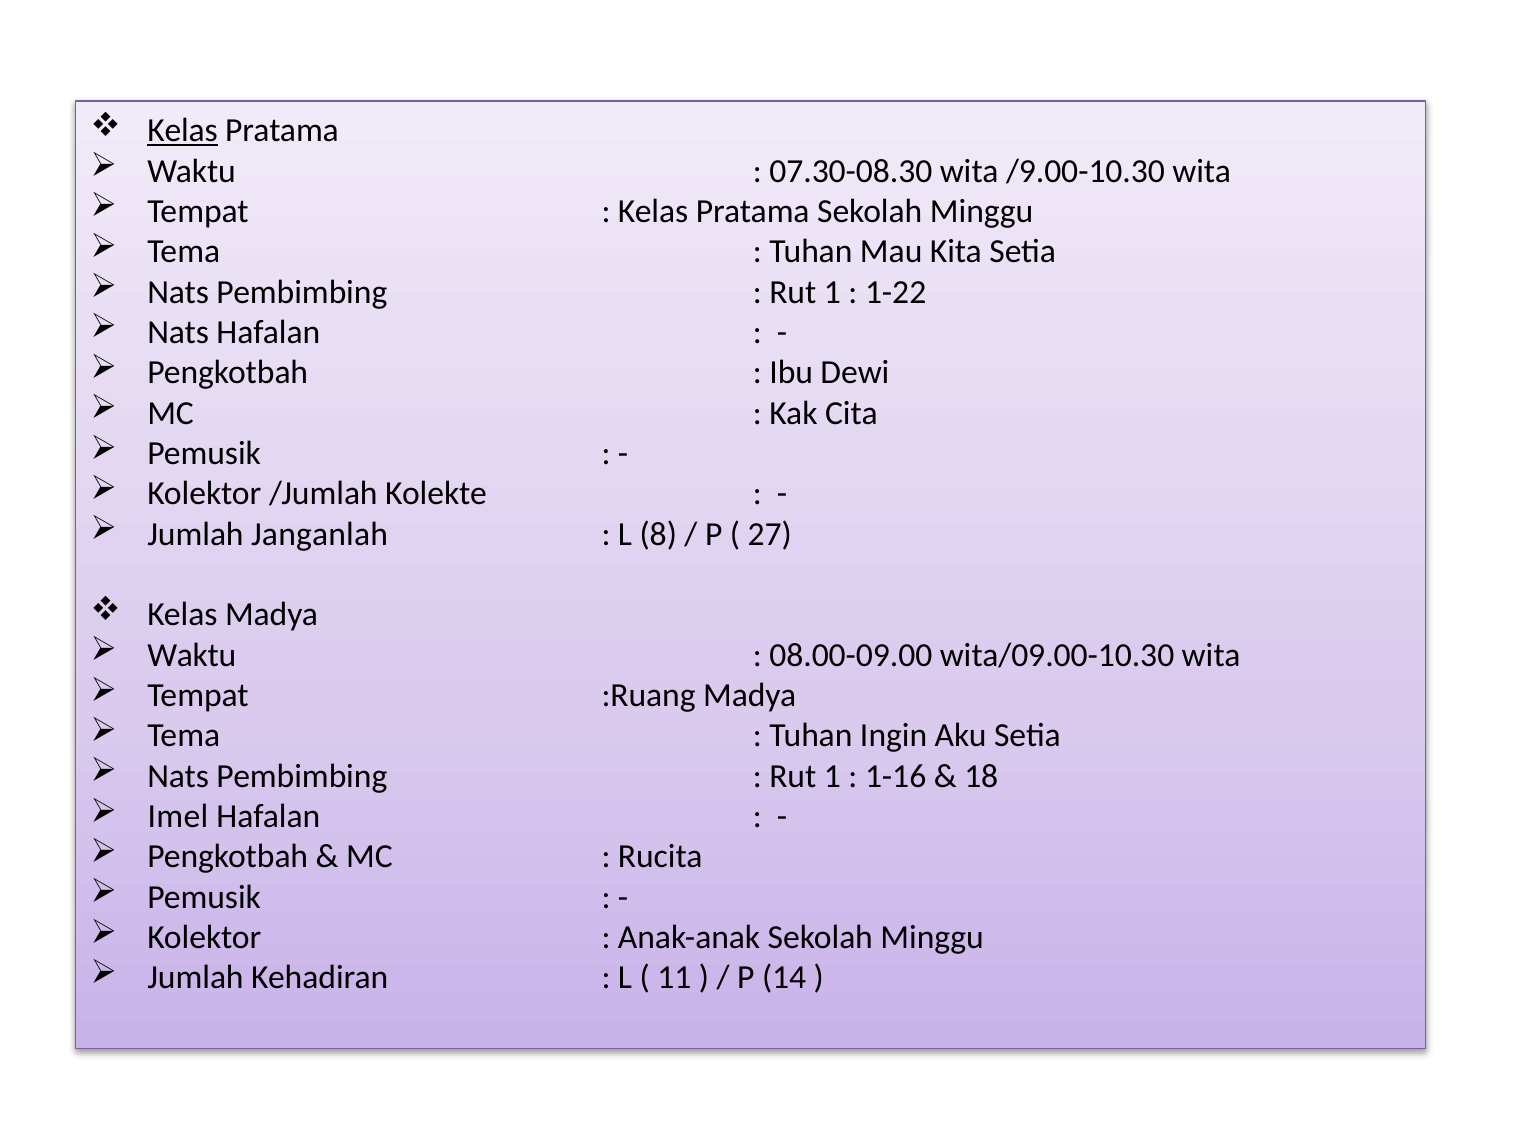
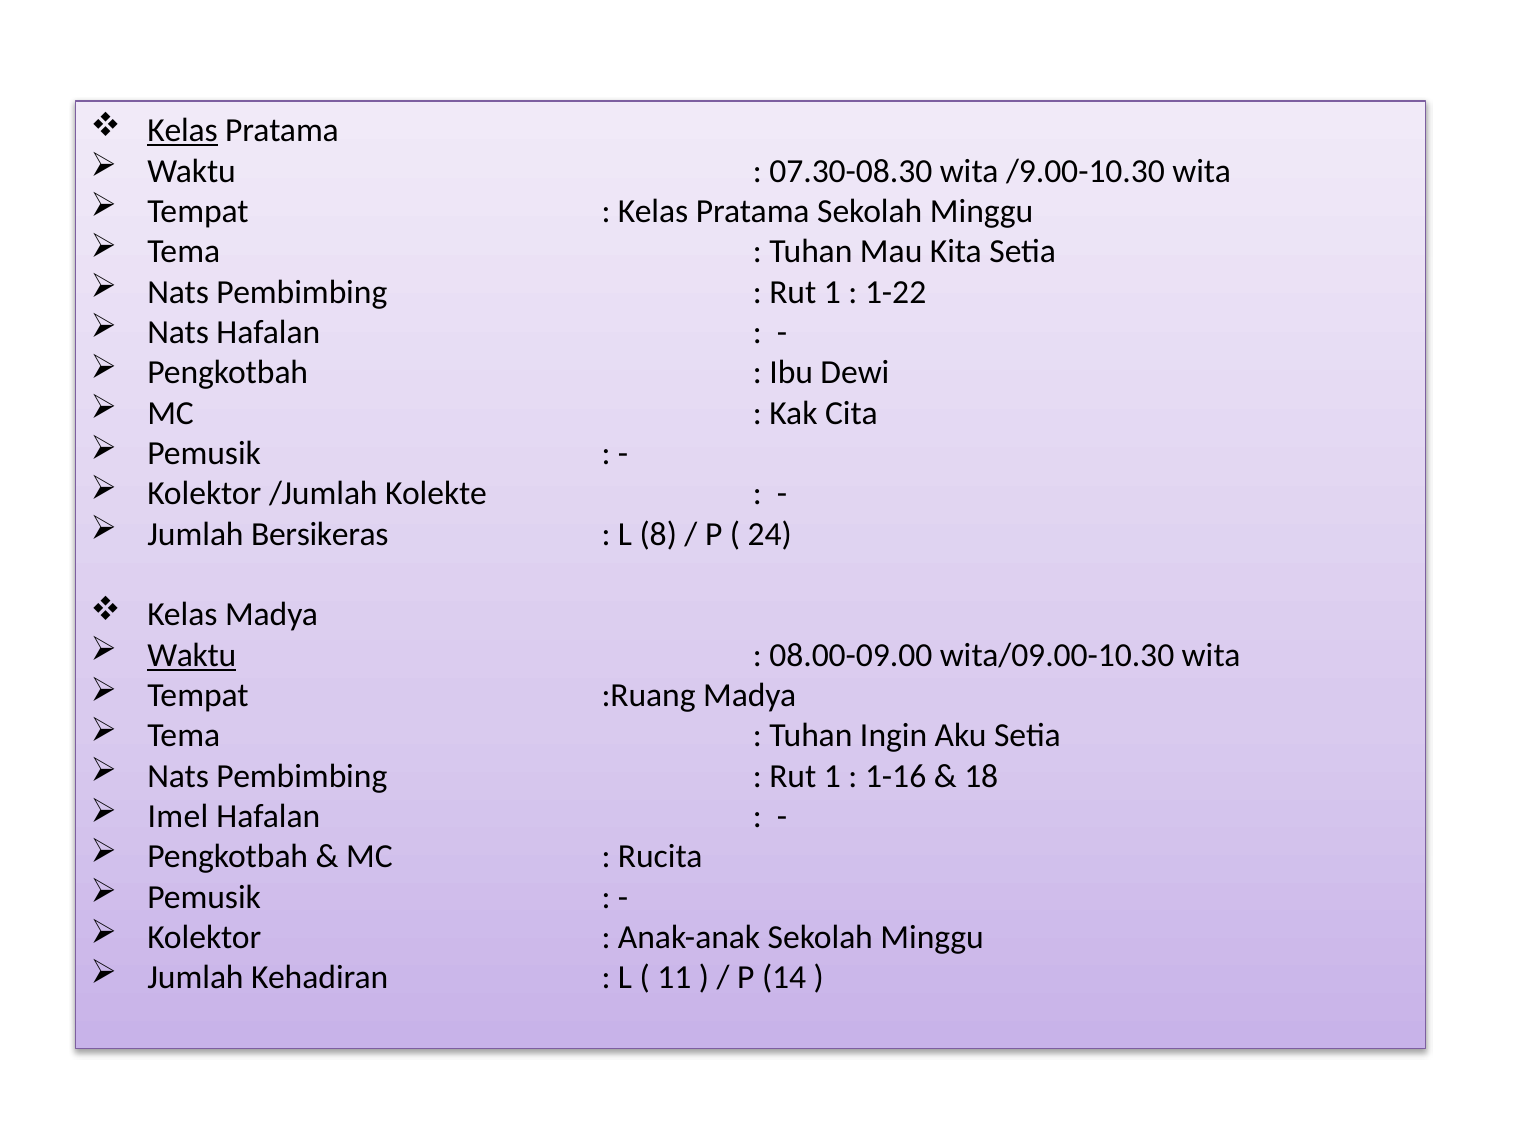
Janganlah: Janganlah -> Bersikeras
27: 27 -> 24
Waktu at (192, 655) underline: none -> present
